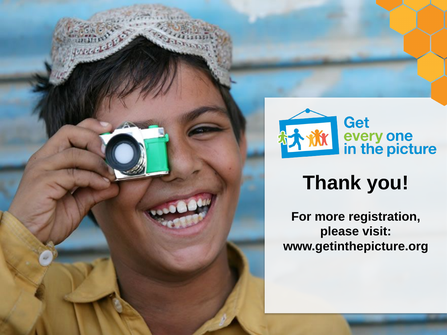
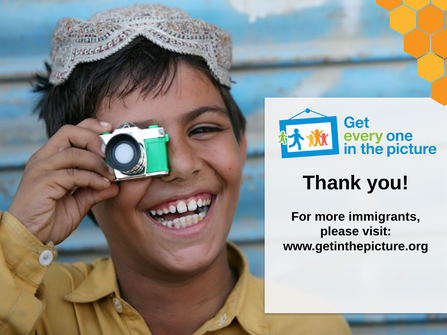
registration: registration -> immigrants
